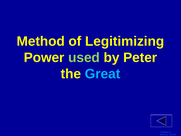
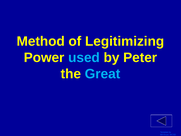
used colour: light green -> light blue
